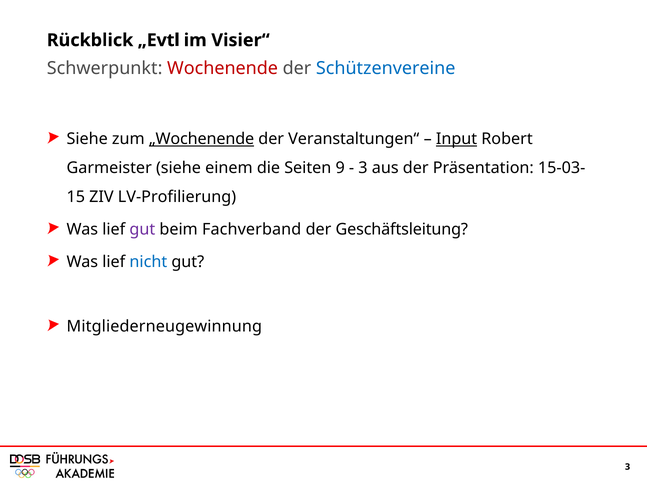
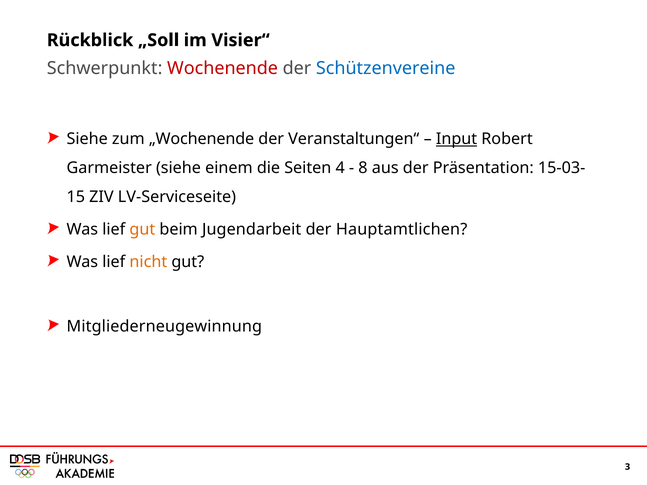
„Evtl: „Evtl -> „Soll
„Wochenende underline: present -> none
9: 9 -> 4
3 at (363, 168): 3 -> 8
LV-Profilierung: LV-Profilierung -> LV-Serviceseite
gut at (142, 230) colour: purple -> orange
Fachverband: Fachverband -> Jugendarbeit
Geschäftsleitung: Geschäftsleitung -> Hauptamtlichen
nicht colour: blue -> orange
